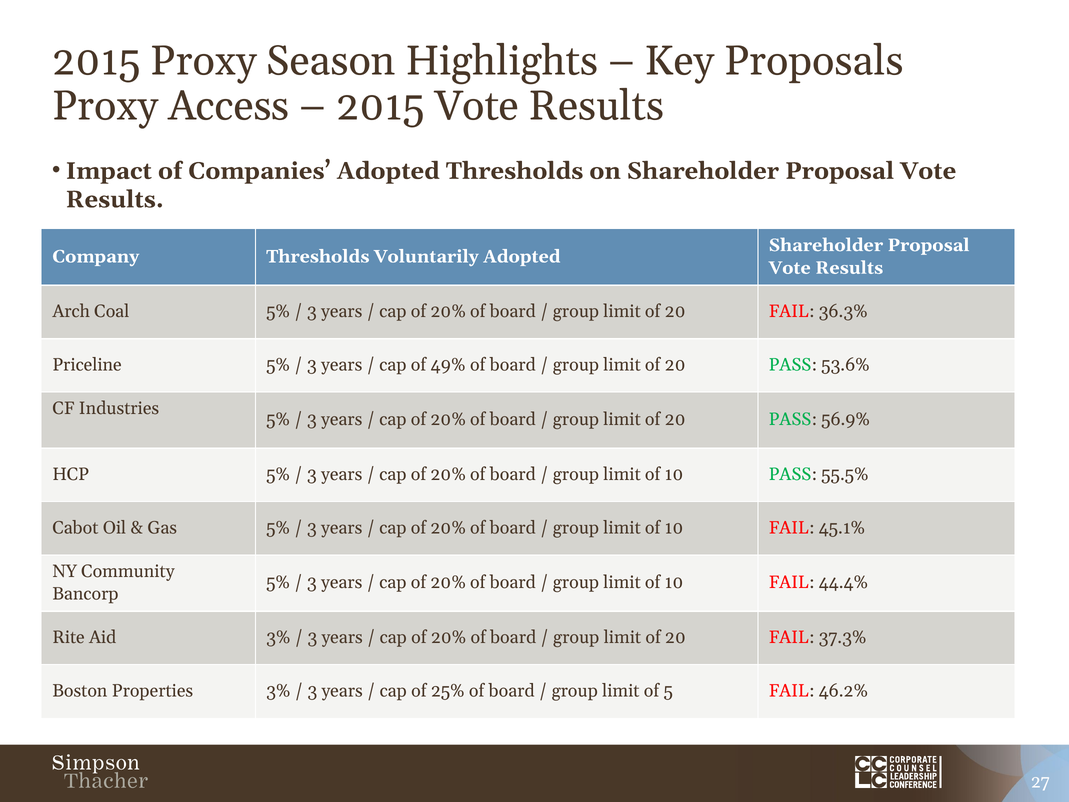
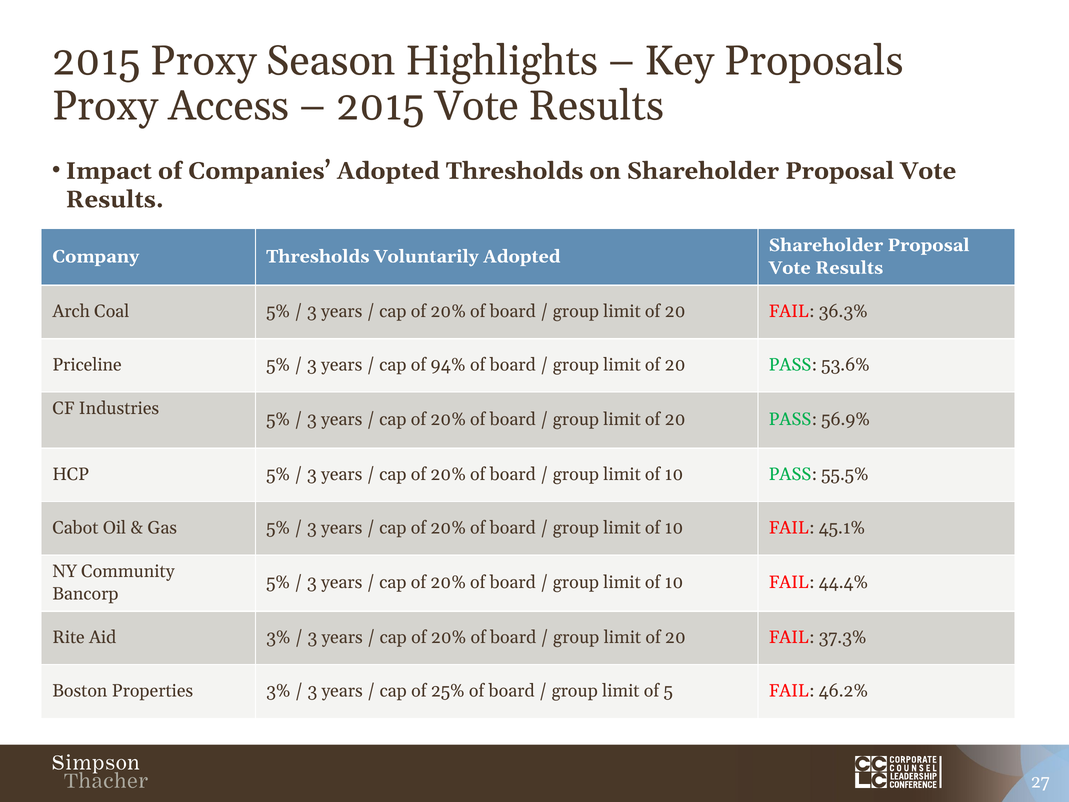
49%: 49% -> 94%
